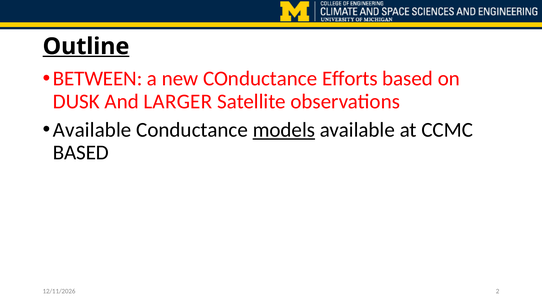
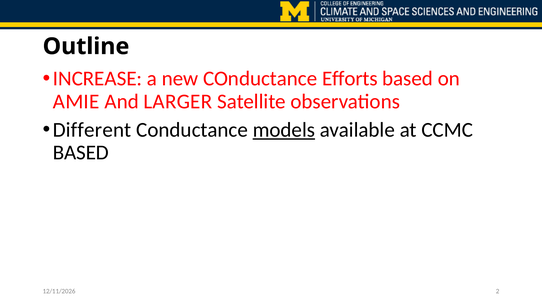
Outline underline: present -> none
BETWEEN: BETWEEN -> INCREASE
DUSK: DUSK -> AMIE
Available at (92, 130): Available -> Different
